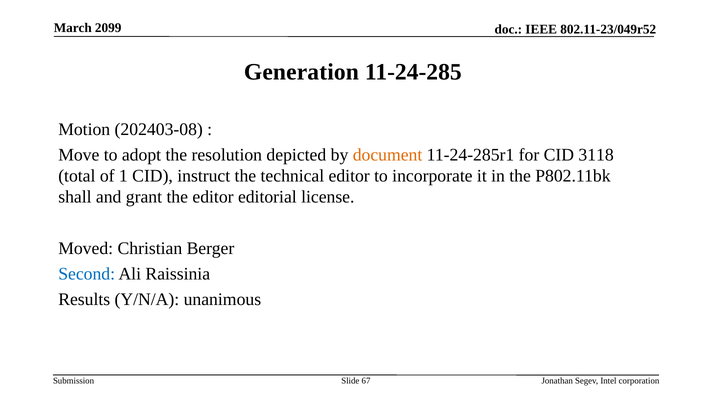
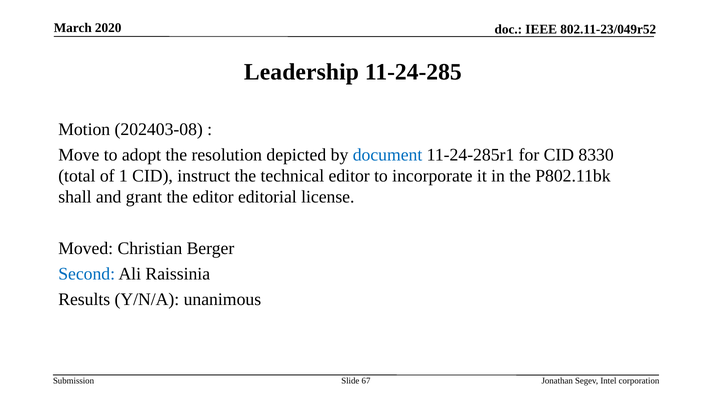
2099: 2099 -> 2020
Generation: Generation -> Leadership
document colour: orange -> blue
3118: 3118 -> 8330
